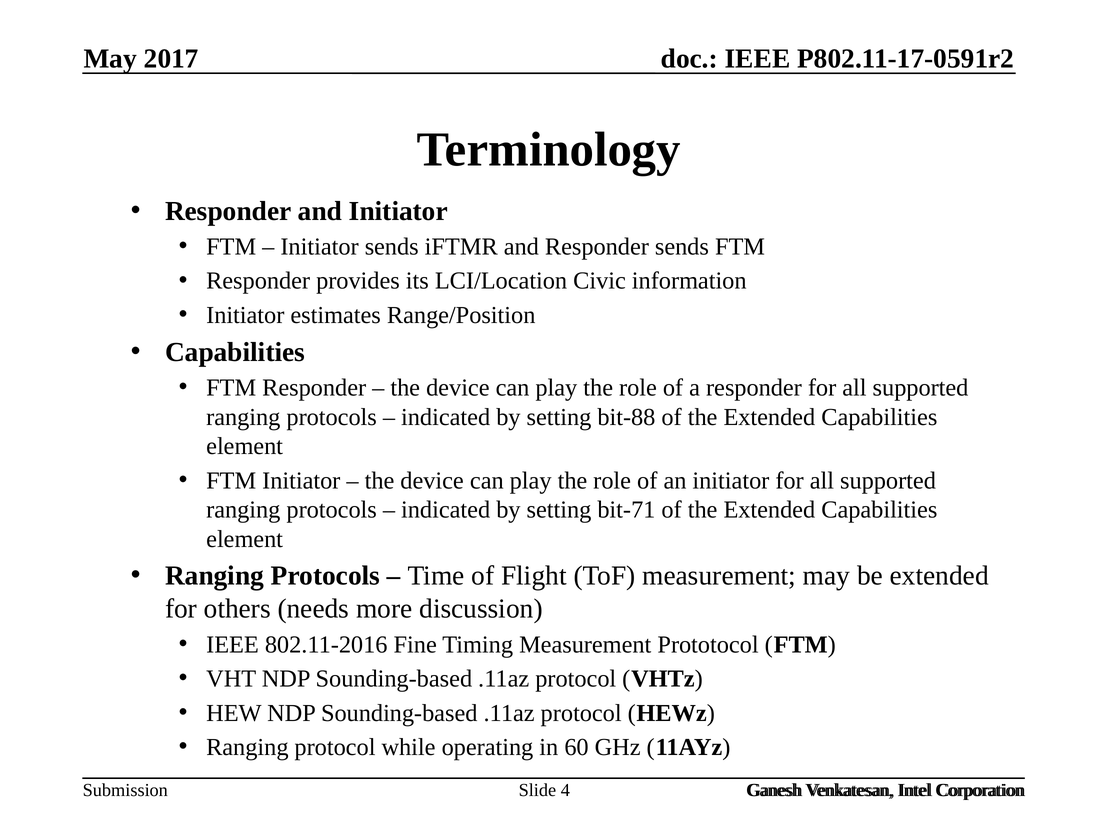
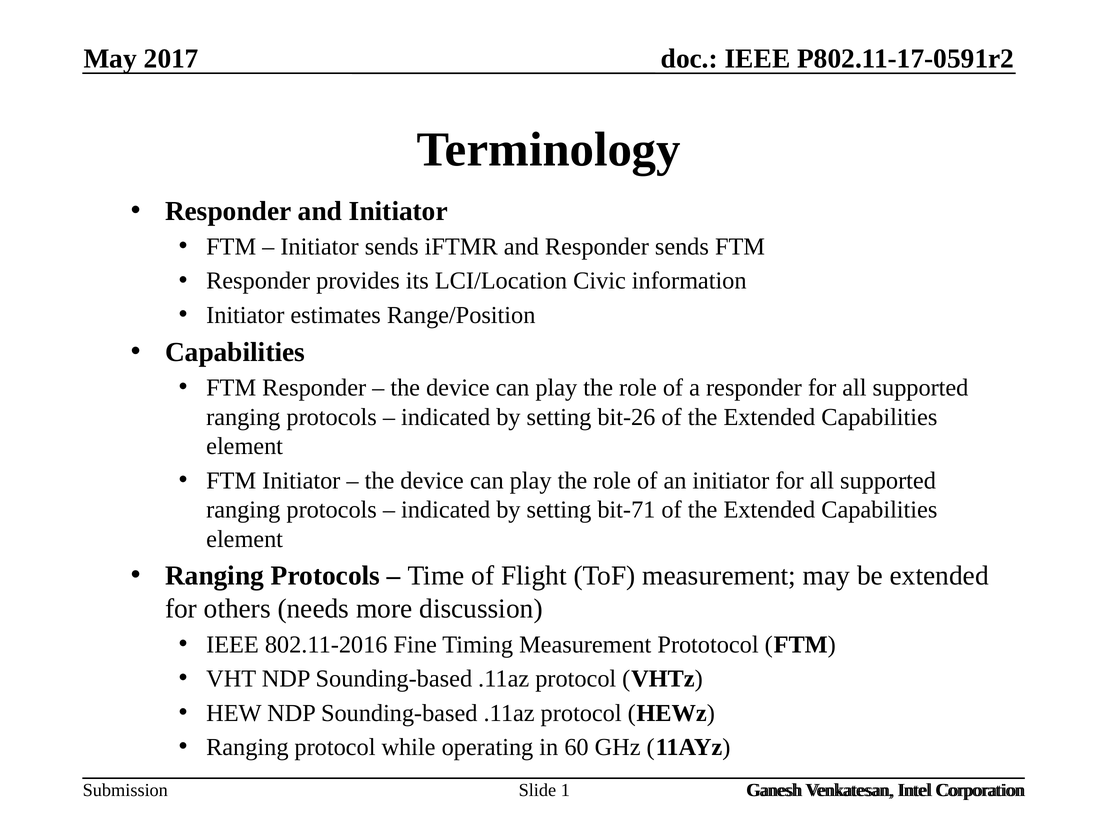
bit-88: bit-88 -> bit-26
4: 4 -> 1
